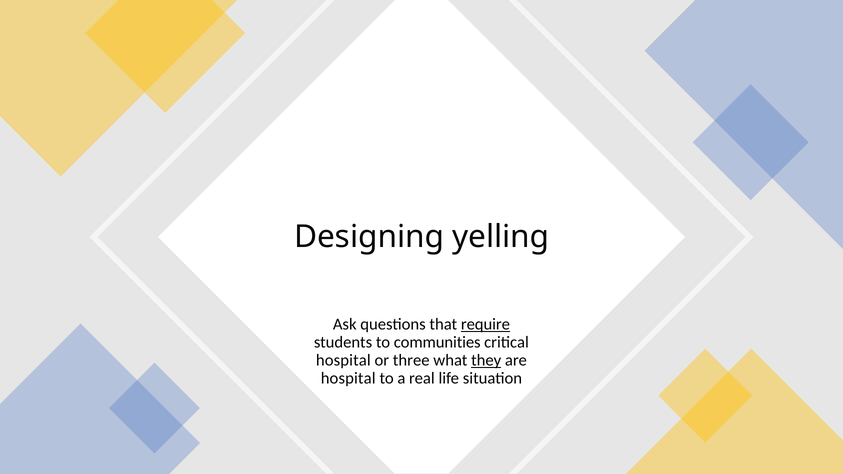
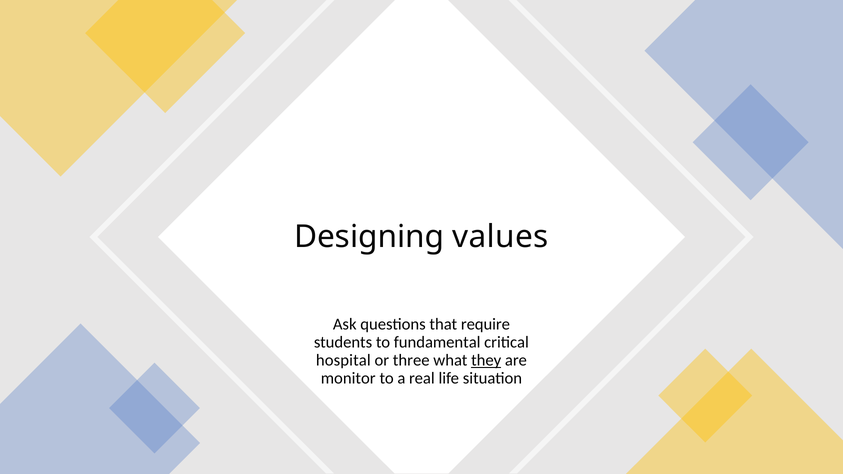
yelling: yelling -> values
require underline: present -> none
communities: communities -> fundamental
hospital at (348, 378): hospital -> monitor
